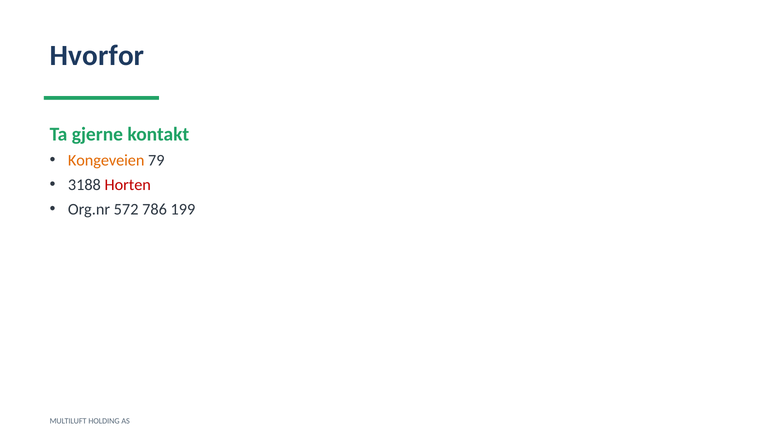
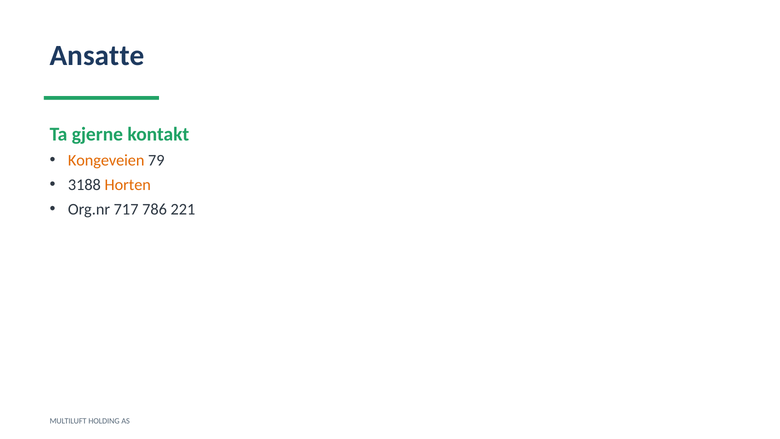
Hvorfor: Hvorfor -> Ansatte
Horten colour: red -> orange
572: 572 -> 717
199: 199 -> 221
